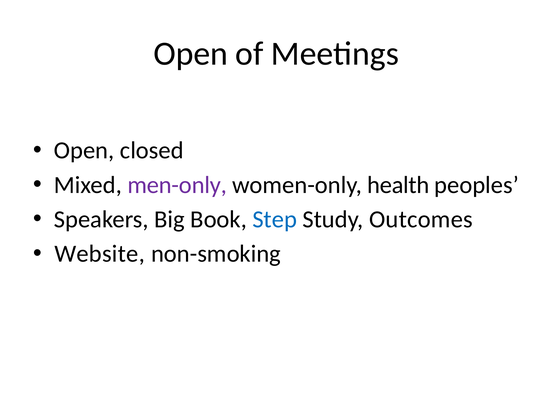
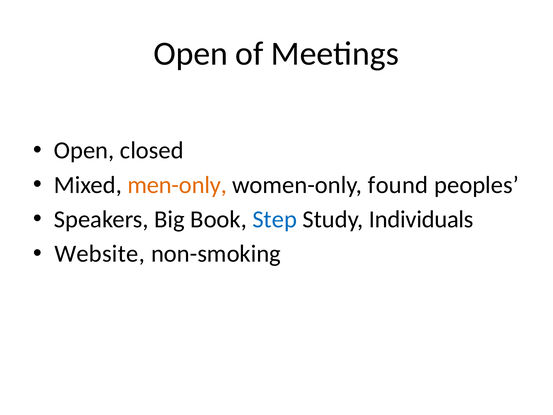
men-only colour: purple -> orange
health: health -> found
Outcomes: Outcomes -> Individuals
